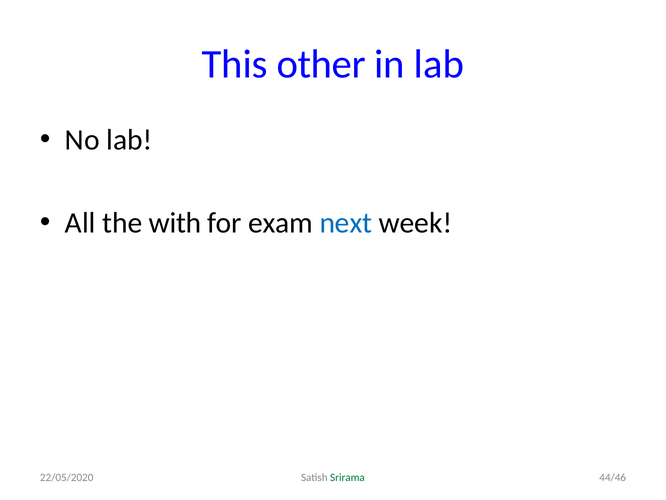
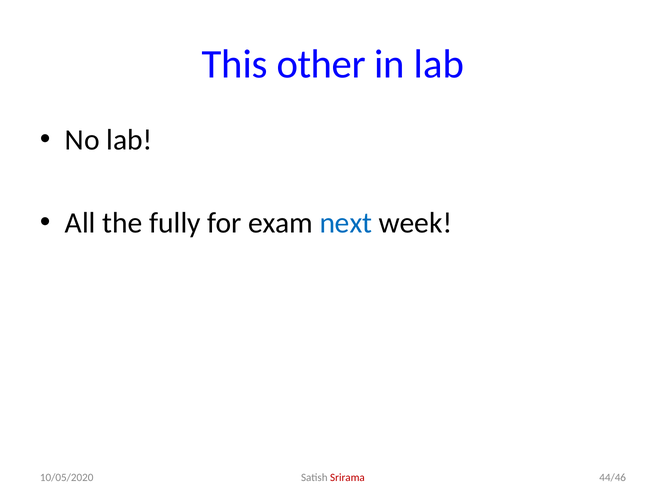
with: with -> fully
Srirama colour: green -> red
22/05/2020: 22/05/2020 -> 10/05/2020
